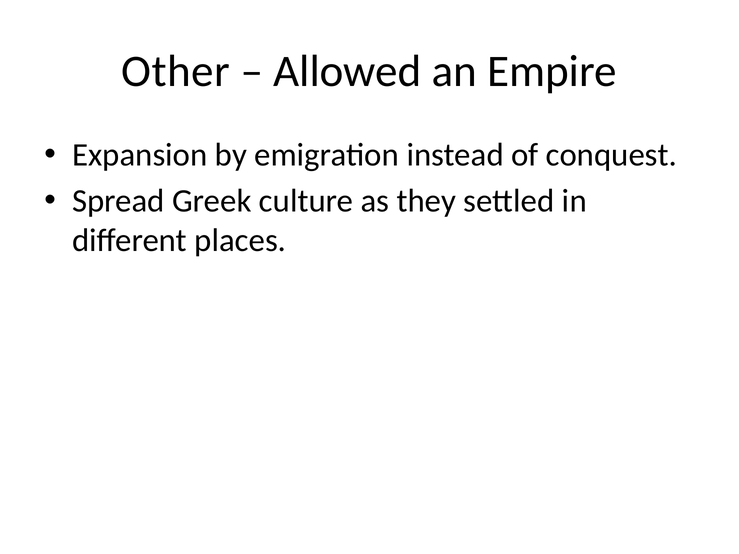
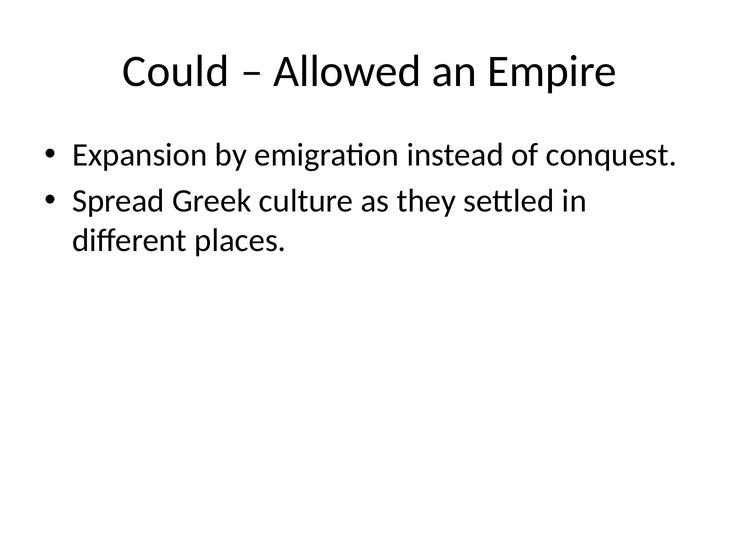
Other: Other -> Could
